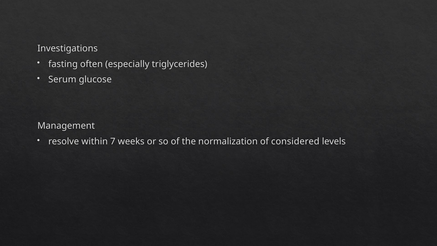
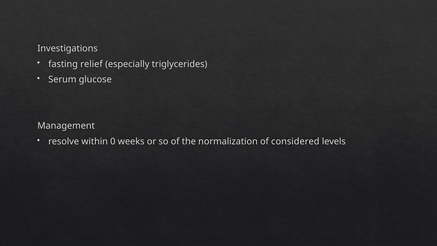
often: often -> relief
7: 7 -> 0
